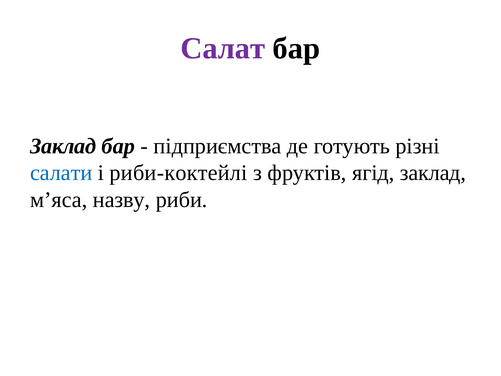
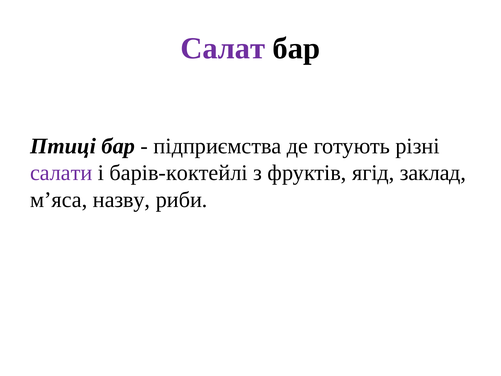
Заклад at (63, 146): Заклад -> Птиці
салати colour: blue -> purple
риби-коктейлі: риби-коктейлі -> барів-коктейлі
